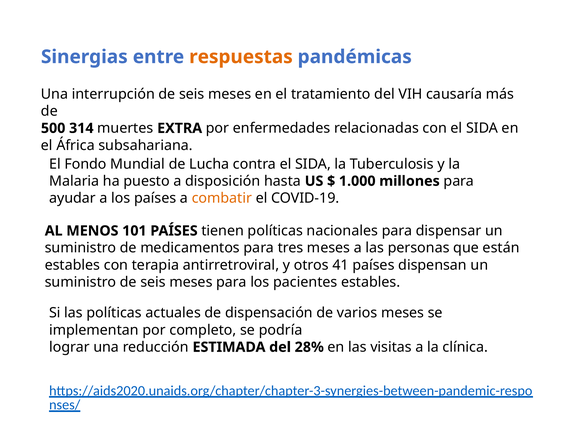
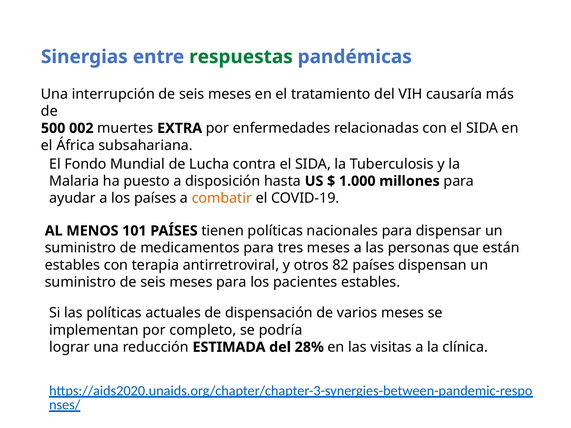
respuestas colour: orange -> green
314: 314 -> 002
41: 41 -> 82
